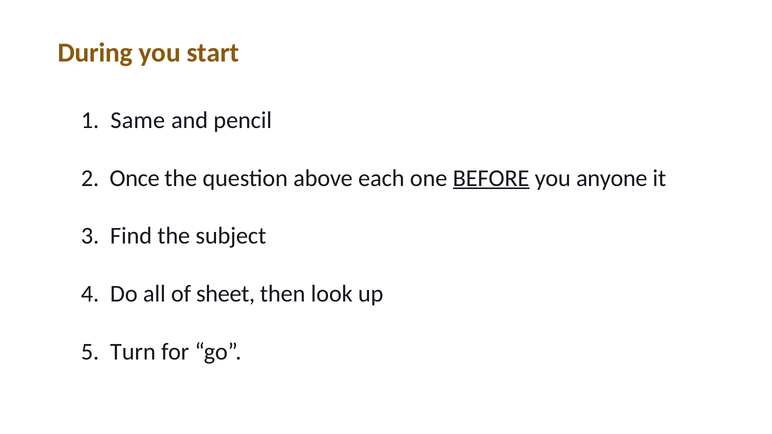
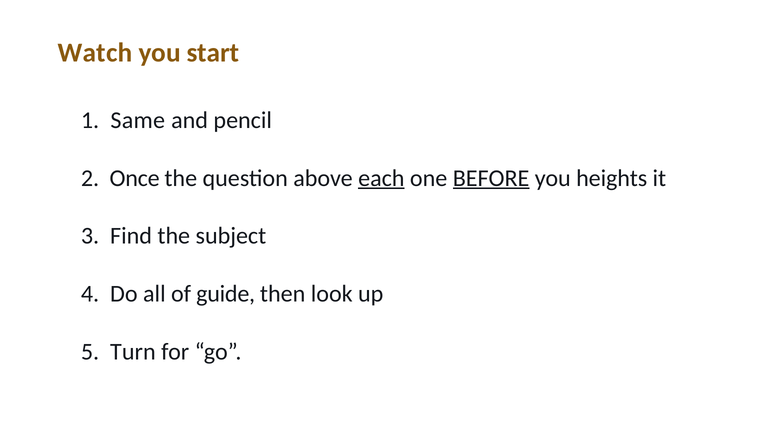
During: During -> Watch
each underline: none -> present
anyone: anyone -> heights
sheet: sheet -> guide
